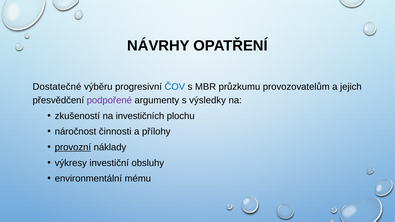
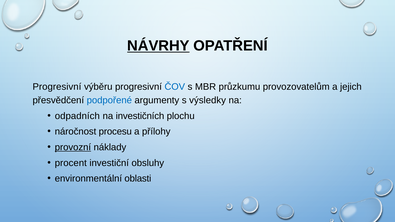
NÁVRHY underline: none -> present
Dostatečné at (57, 87): Dostatečné -> Progresivní
podpořené colour: purple -> blue
zkušeností: zkušeností -> odpadních
činnosti: činnosti -> procesu
výkresy: výkresy -> procent
mému: mému -> oblasti
